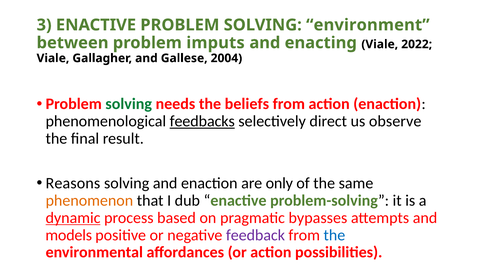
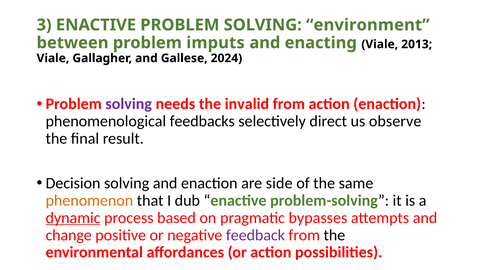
2022: 2022 -> 2013
2004: 2004 -> 2024
solving at (129, 104) colour: green -> purple
beliefs: beliefs -> invalid
feedbacks underline: present -> none
Reasons: Reasons -> Decision
only: only -> side
models: models -> change
the at (334, 235) colour: blue -> black
